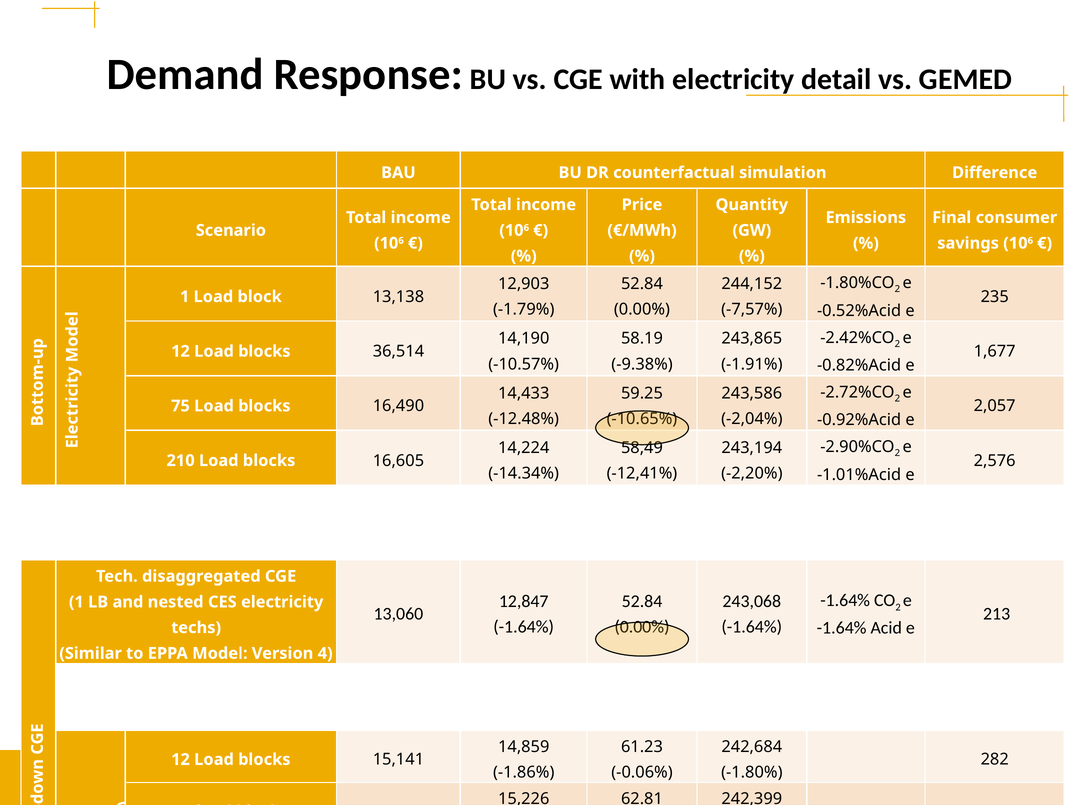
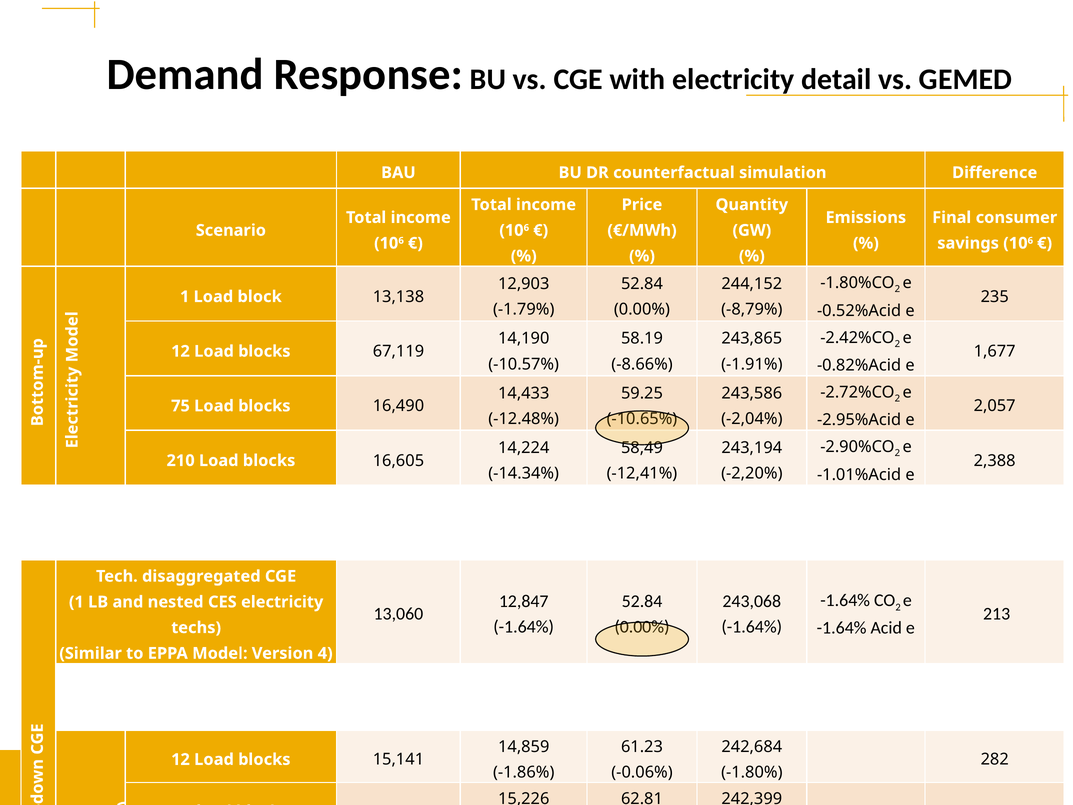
-7,57%: -7,57% -> -8,79%
36,514: 36,514 -> 67,119
-9.38%: -9.38% -> -8.66%
-0.92%Acid: -0.92%Acid -> -2.95%Acid
2,576: 2,576 -> 2,388
